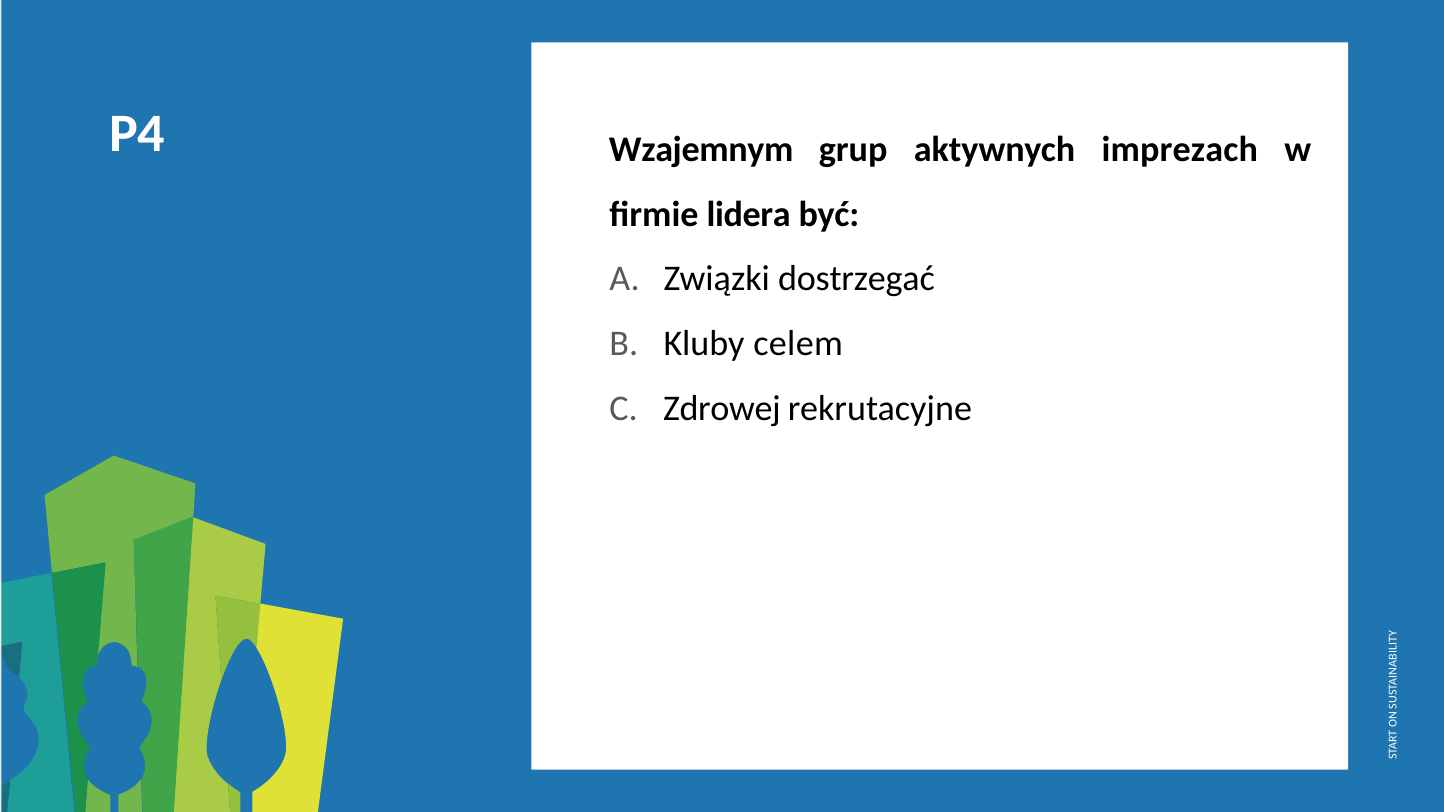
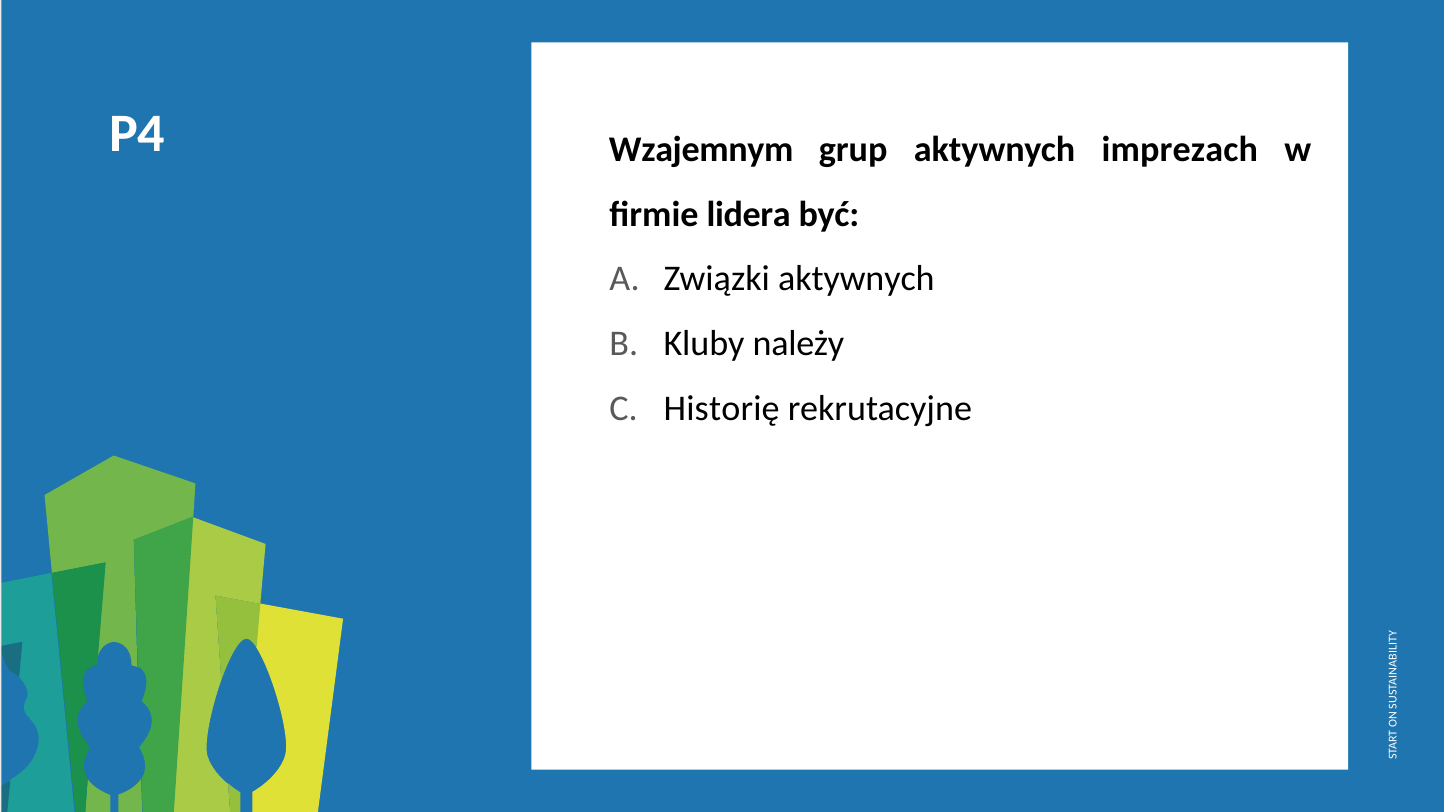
Związki dostrzegać: dostrzegać -> aktywnych
celem: celem -> należy
Zdrowej: Zdrowej -> Historię
